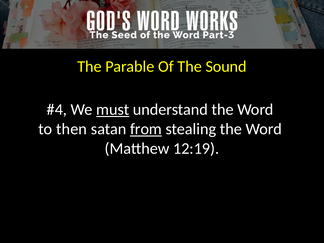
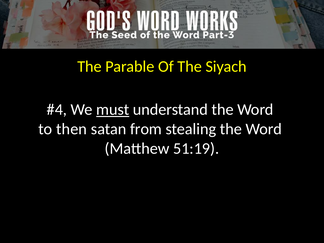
Sound: Sound -> Siyach
from underline: present -> none
12:19: 12:19 -> 51:19
